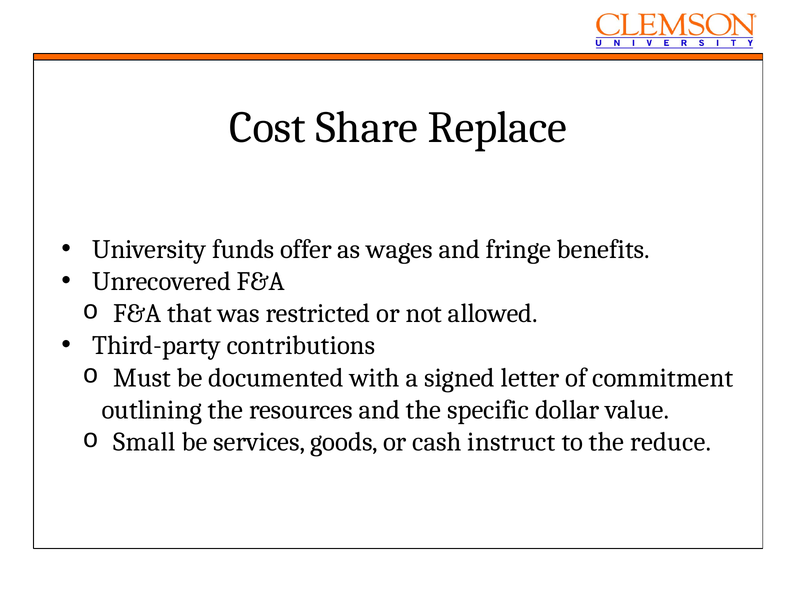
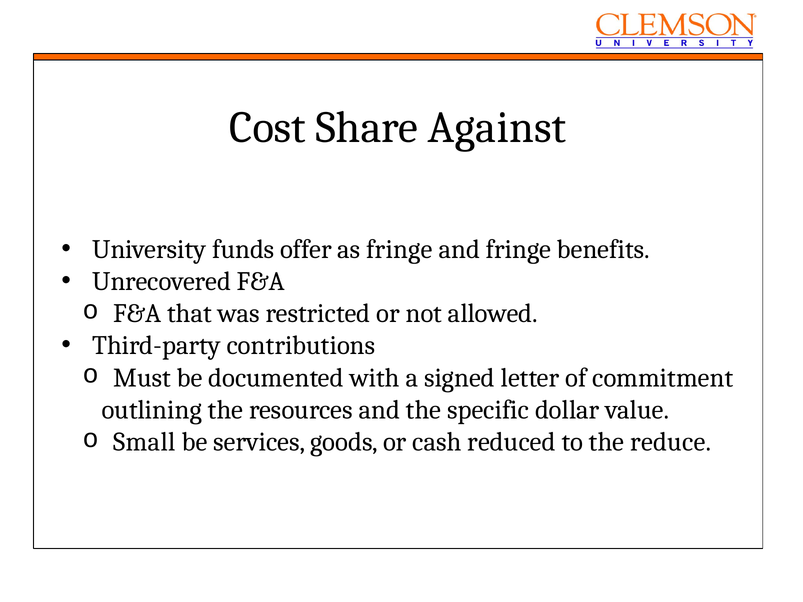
Replace: Replace -> Against
as wages: wages -> fringe
instruct: instruct -> reduced
